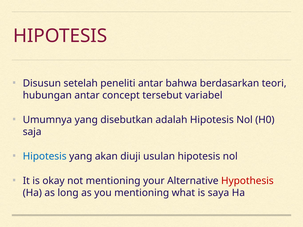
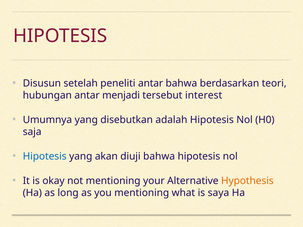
concept: concept -> menjadi
variabel: variabel -> interest
diuji usulan: usulan -> bahwa
Hypothesis colour: red -> orange
